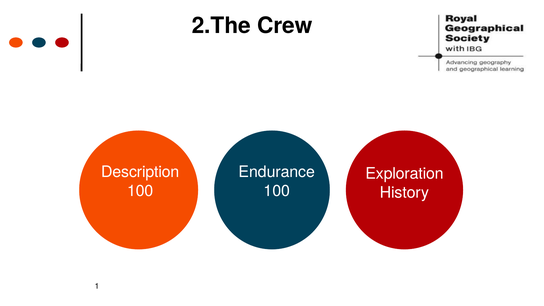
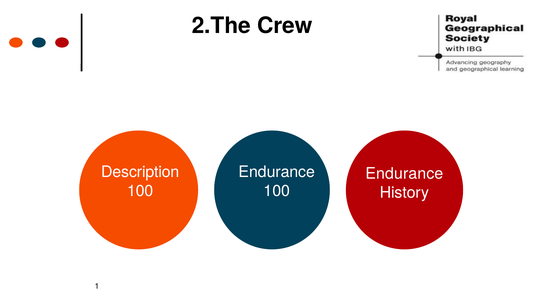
Exploration at (405, 174): Exploration -> Endurance
